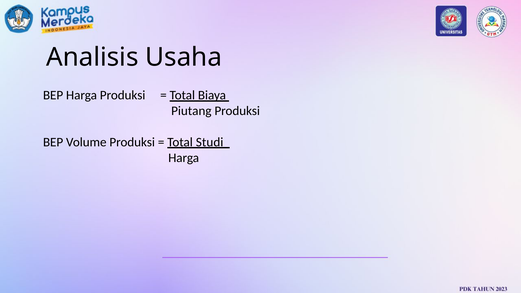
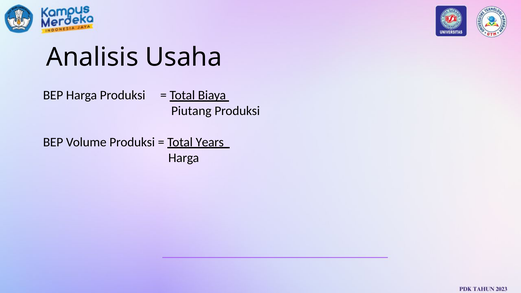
Studi: Studi -> Years
